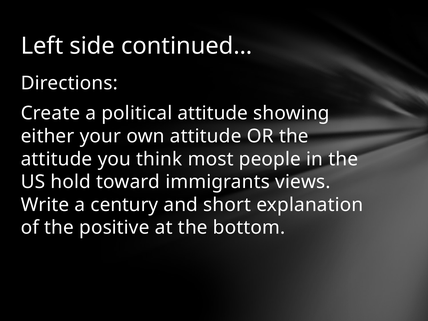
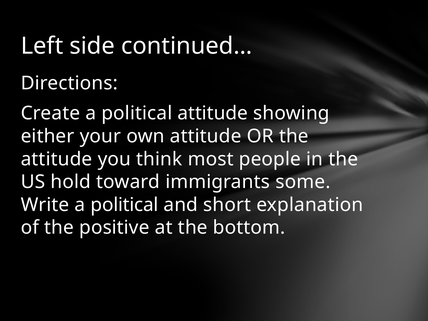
views: views -> some
Write a century: century -> political
